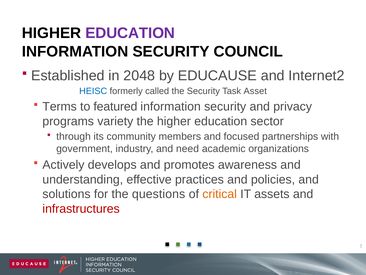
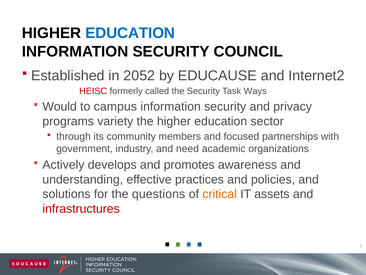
EDUCATION at (130, 33) colour: purple -> blue
2048: 2048 -> 2052
HEISC colour: blue -> red
Asset: Asset -> Ways
Terms: Terms -> Would
featured: featured -> campus
